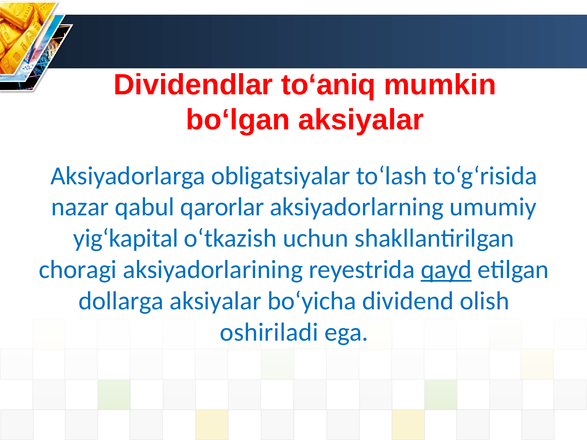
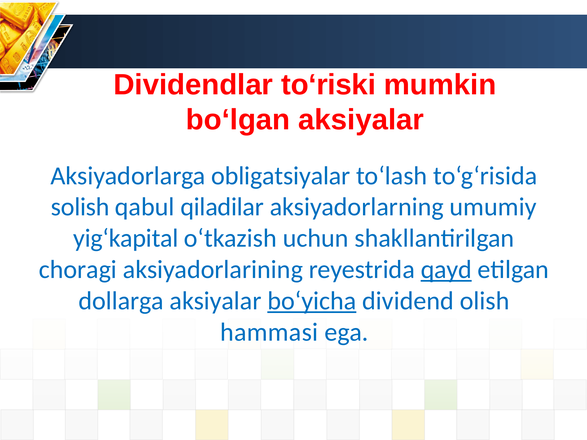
to‘aniq: to‘aniq -> to‘riski
nazar: nazar -> solish
qarorlar: qarorlar -> qiladilar
bo‘yicha underline: none -> present
oshiriladi: oshiriladi -> hammasi
